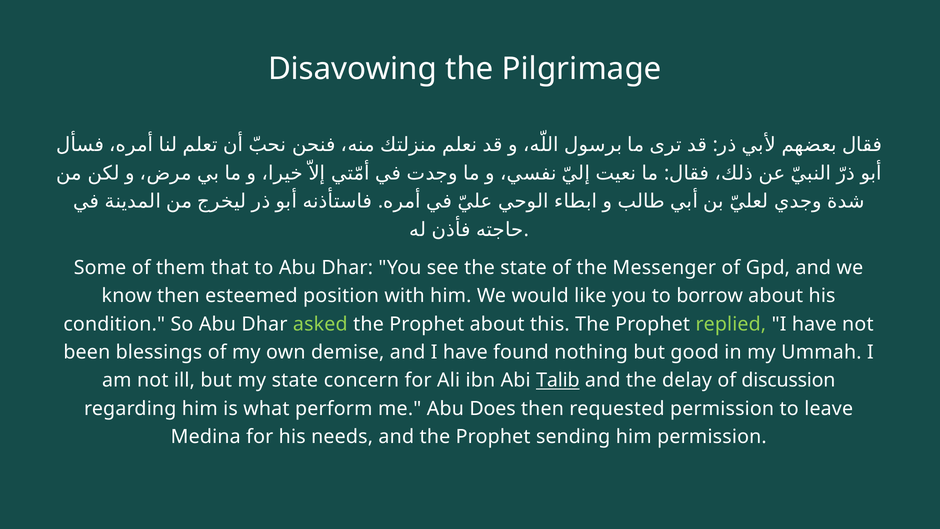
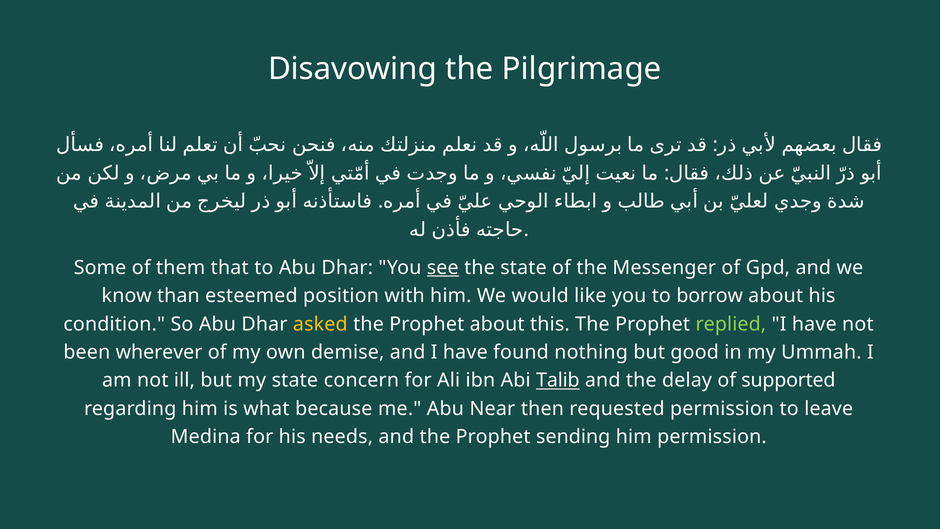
see underline: none -> present
know then: then -> than
asked colour: light green -> yellow
blessings: blessings -> wherever
discussion: discussion -> supported
perform: perform -> because
Does: Does -> Near
